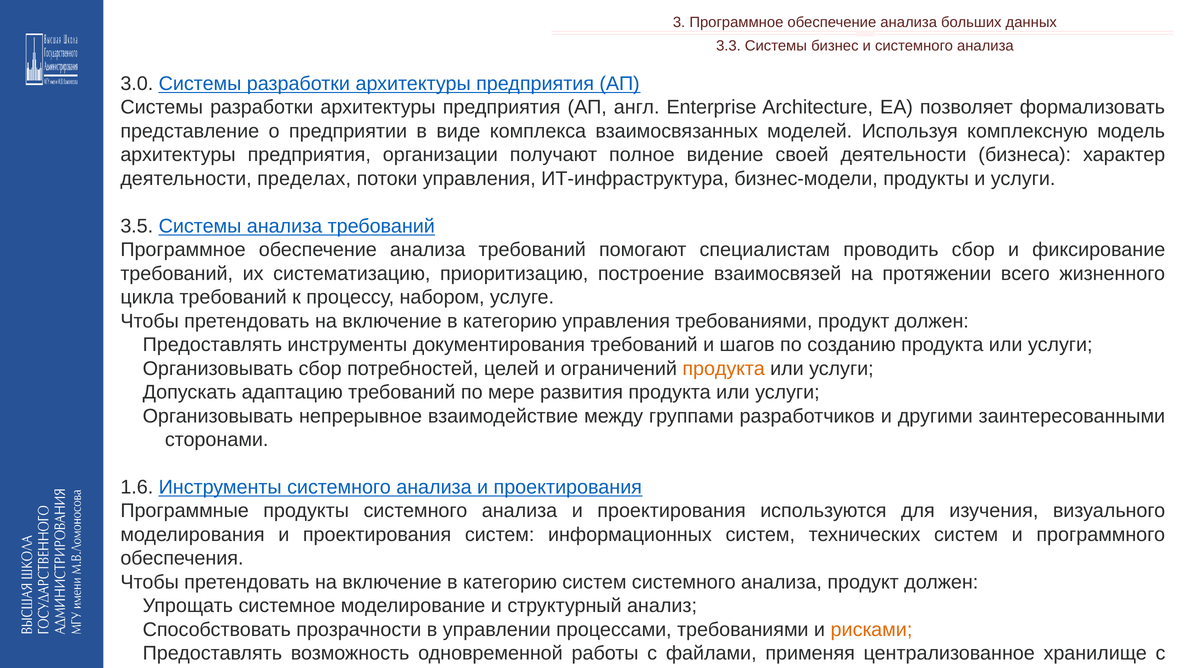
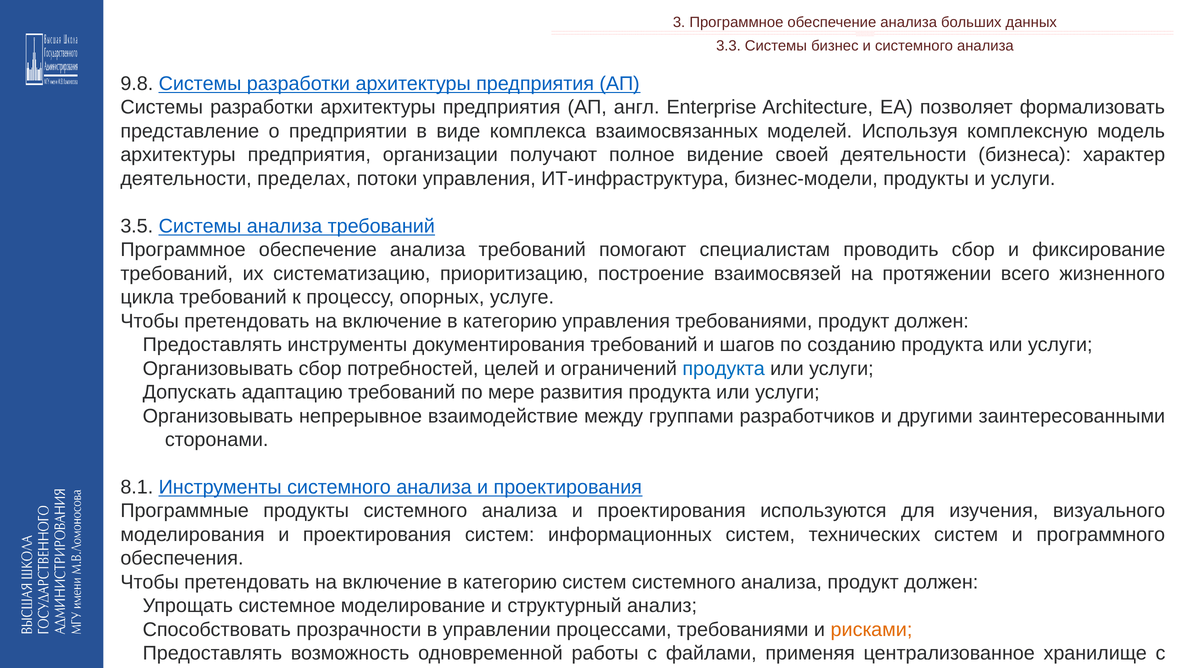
3.0: 3.0 -> 9.8
набором: набором -> опорных
продукта at (724, 369) colour: orange -> blue
1.6: 1.6 -> 8.1
